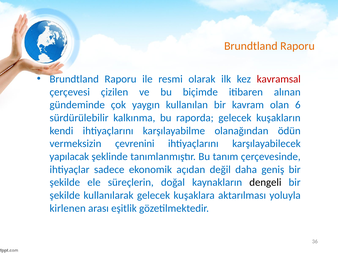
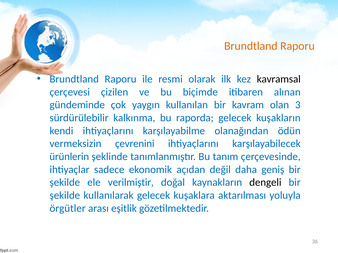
kavramsal colour: red -> black
6: 6 -> 3
yapılacak: yapılacak -> ürünlerin
süreçlerin: süreçlerin -> verilmiştir
kirlenen: kirlenen -> örgütler
